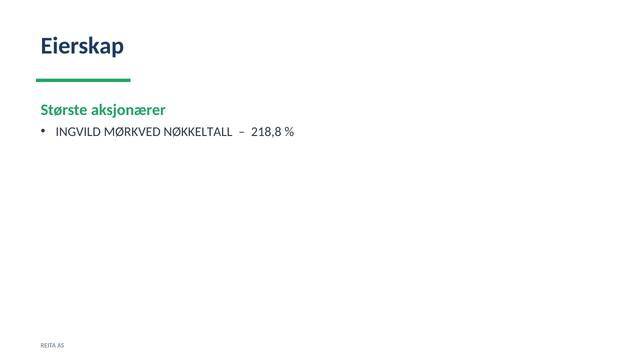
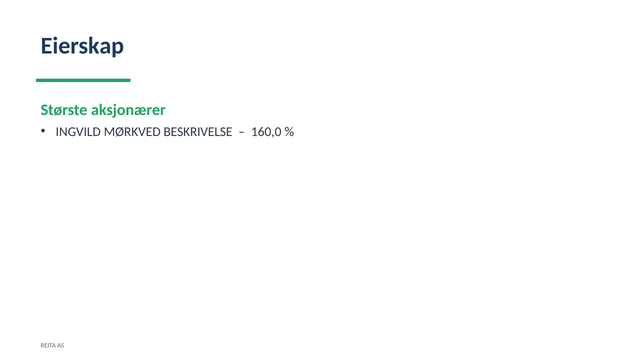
NØKKELTALL: NØKKELTALL -> BESKRIVELSE
218,8: 218,8 -> 160,0
